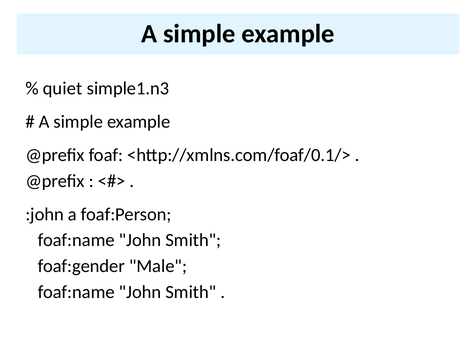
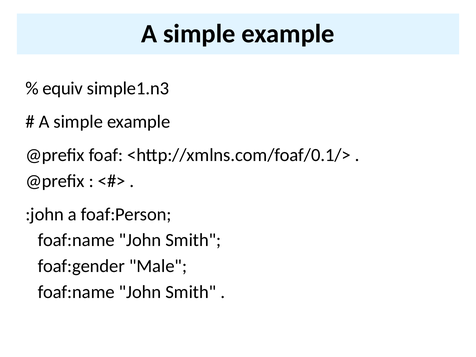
quiet: quiet -> equiv
